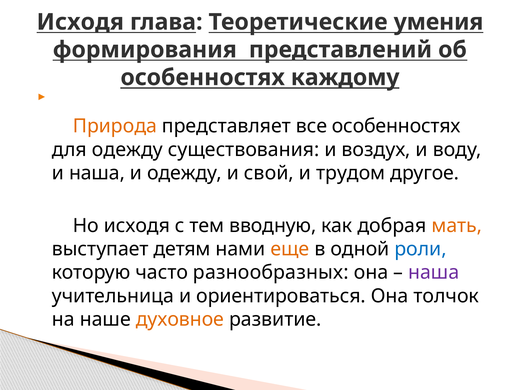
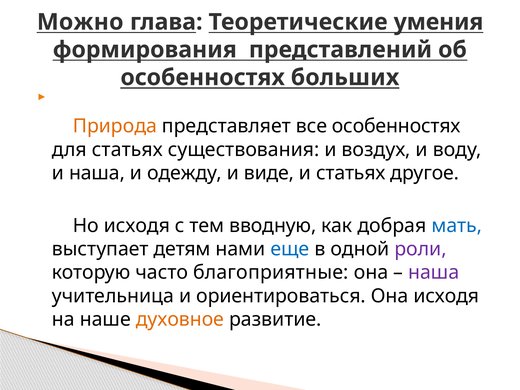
Исходя at (80, 22): Исходя -> Можно
каждому: каждому -> больших
для одежду: одежду -> статьях
свой: свой -> виде
и трудом: трудом -> статьях
мать colour: orange -> blue
еще colour: orange -> blue
роли colour: blue -> purple
разнообразных: разнообразных -> благоприятные
Она толчок: толчок -> исходя
